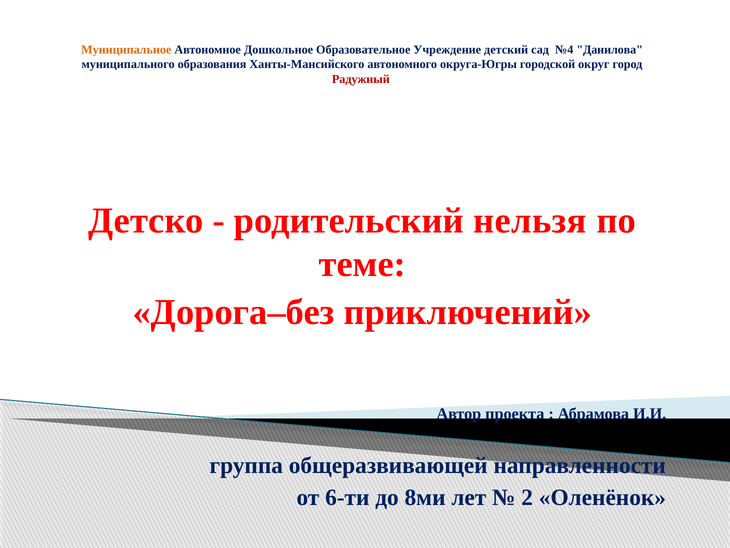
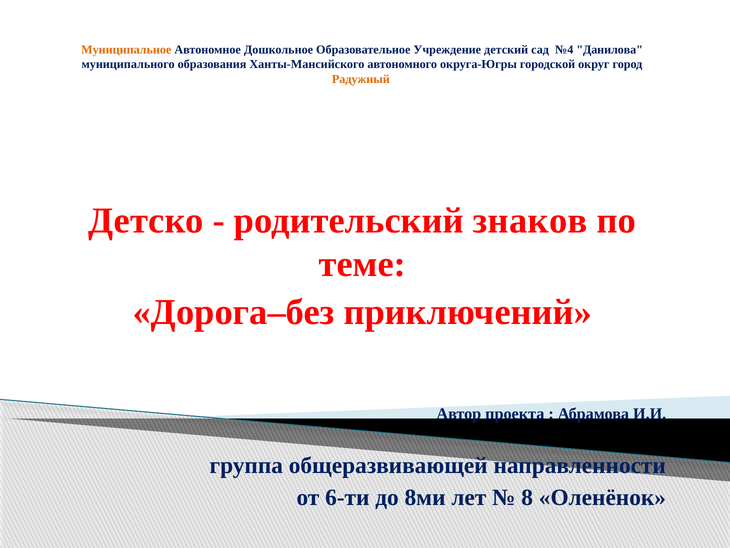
Радужный colour: red -> orange
нельзя: нельзя -> знаков
2: 2 -> 8
